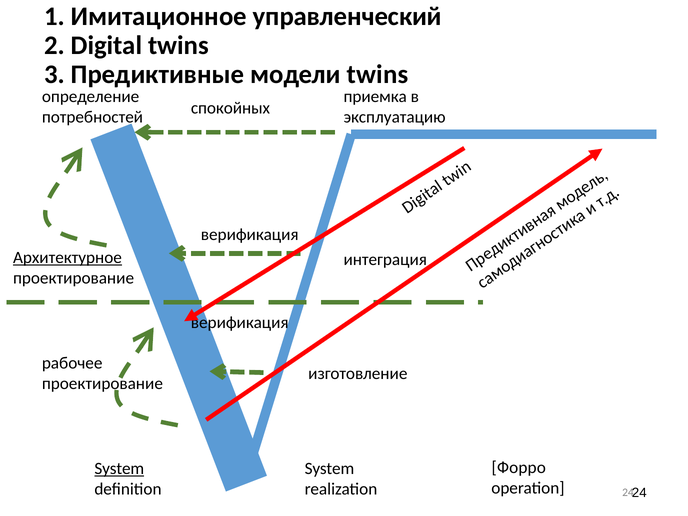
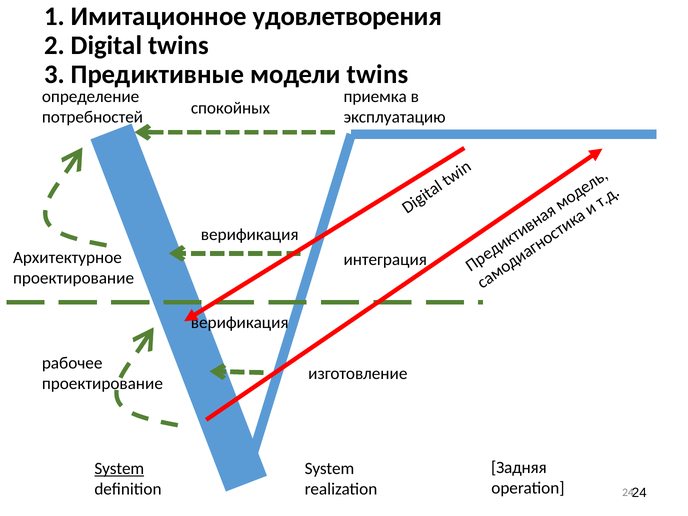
управленческий: управленческий -> удовлетворения
Архитектурное underline: present -> none
Форро: Форро -> Задняя
